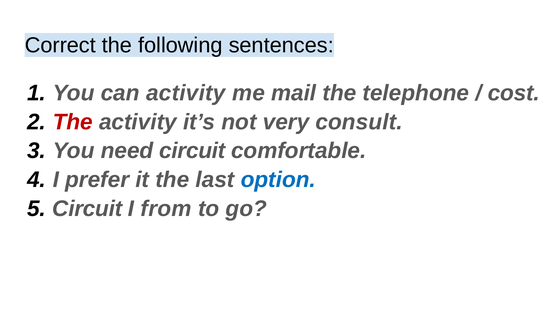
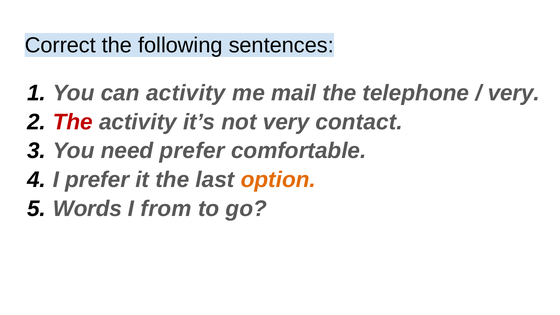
cost at (514, 93): cost -> very
consult: consult -> contact
need circuit: circuit -> prefer
option colour: blue -> orange
Circuit at (87, 209): Circuit -> Words
